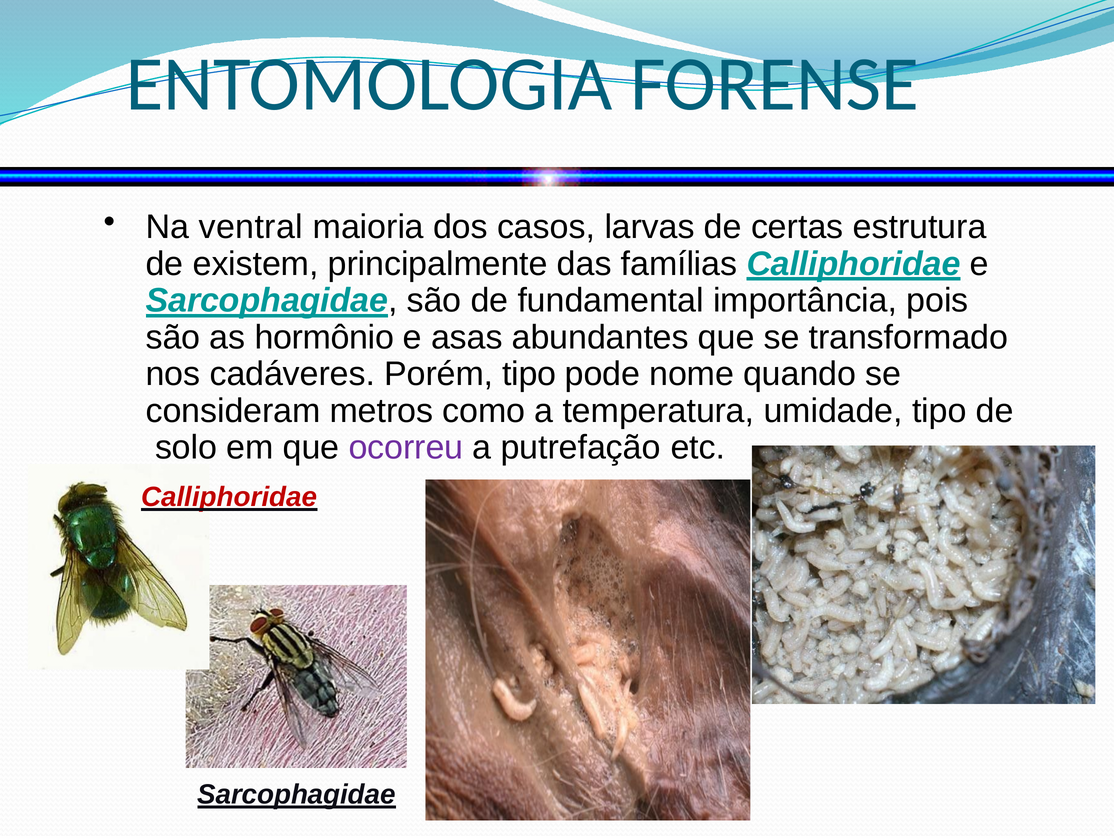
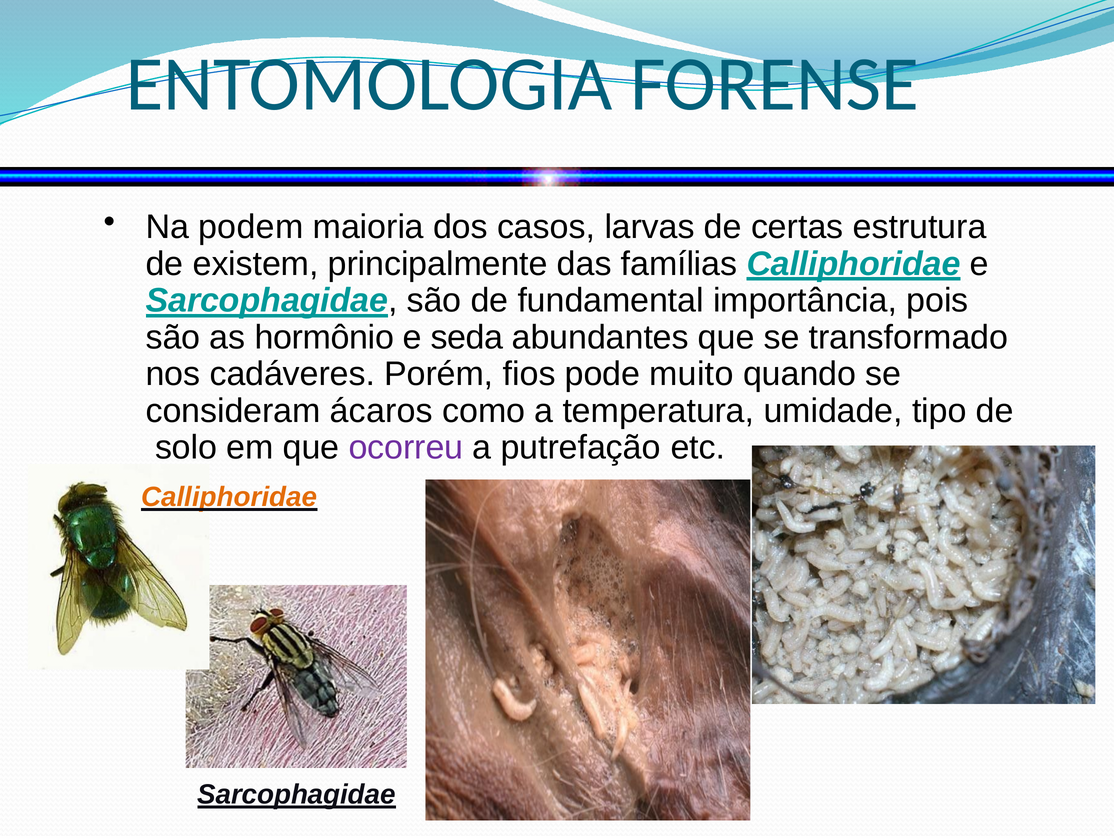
ventral: ventral -> podem
asas: asas -> seda
Porém tipo: tipo -> fios
nome: nome -> muito
metros: metros -> ácaros
Calliphoridae at (229, 497) colour: red -> orange
